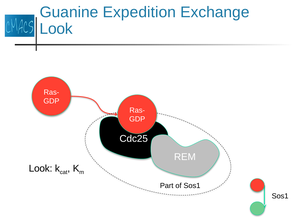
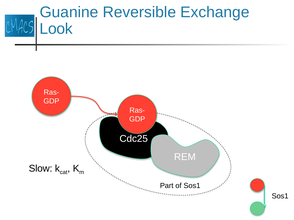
Expedition: Expedition -> Reversible
Look at (41, 169): Look -> Slow
